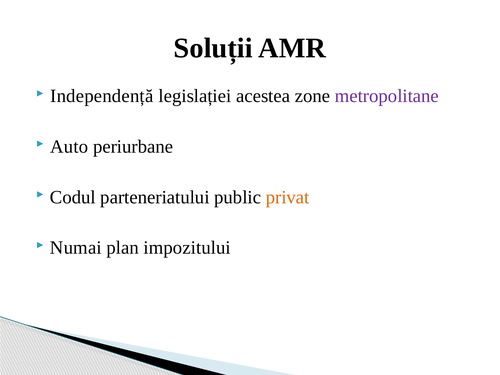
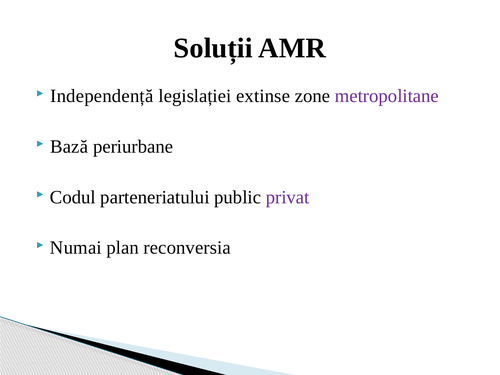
acestea: acestea -> extinse
Auto: Auto -> Bază
privat colour: orange -> purple
impozitului: impozitului -> reconversia
